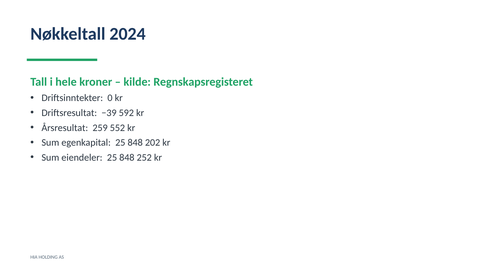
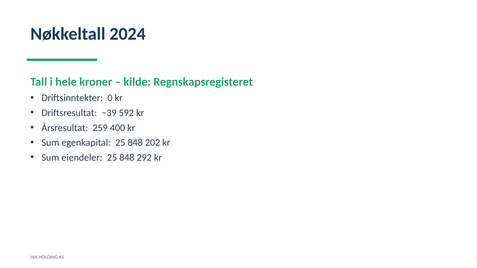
552: 552 -> 400
252: 252 -> 292
